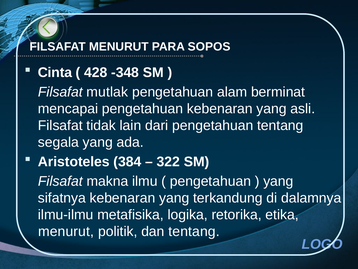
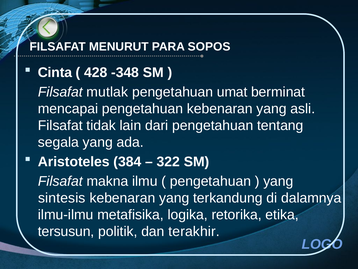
alam: alam -> umat
sifatnya: sifatnya -> sintesis
menurut at (66, 231): menurut -> tersusun
dan tentang: tentang -> terakhir
